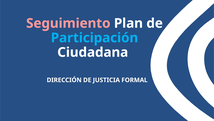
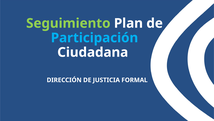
Seguimiento colour: pink -> light green
